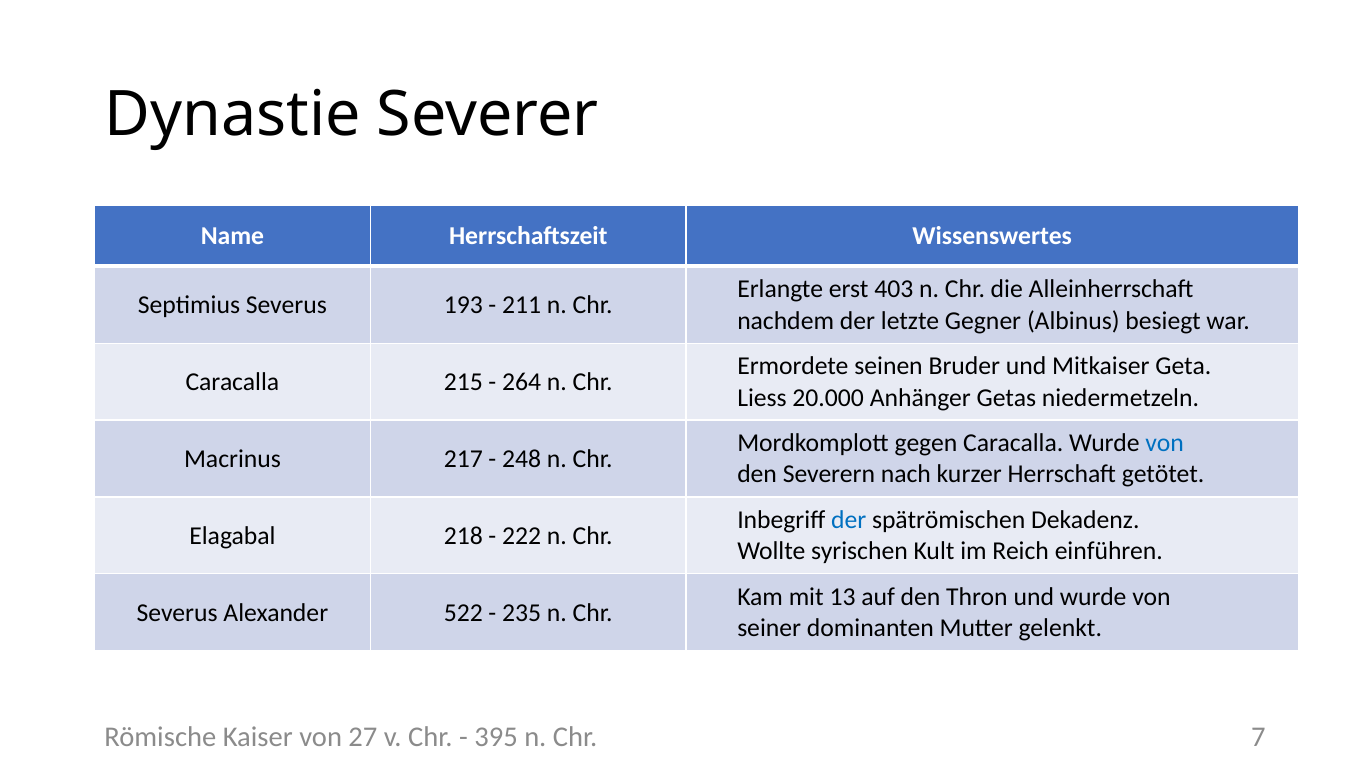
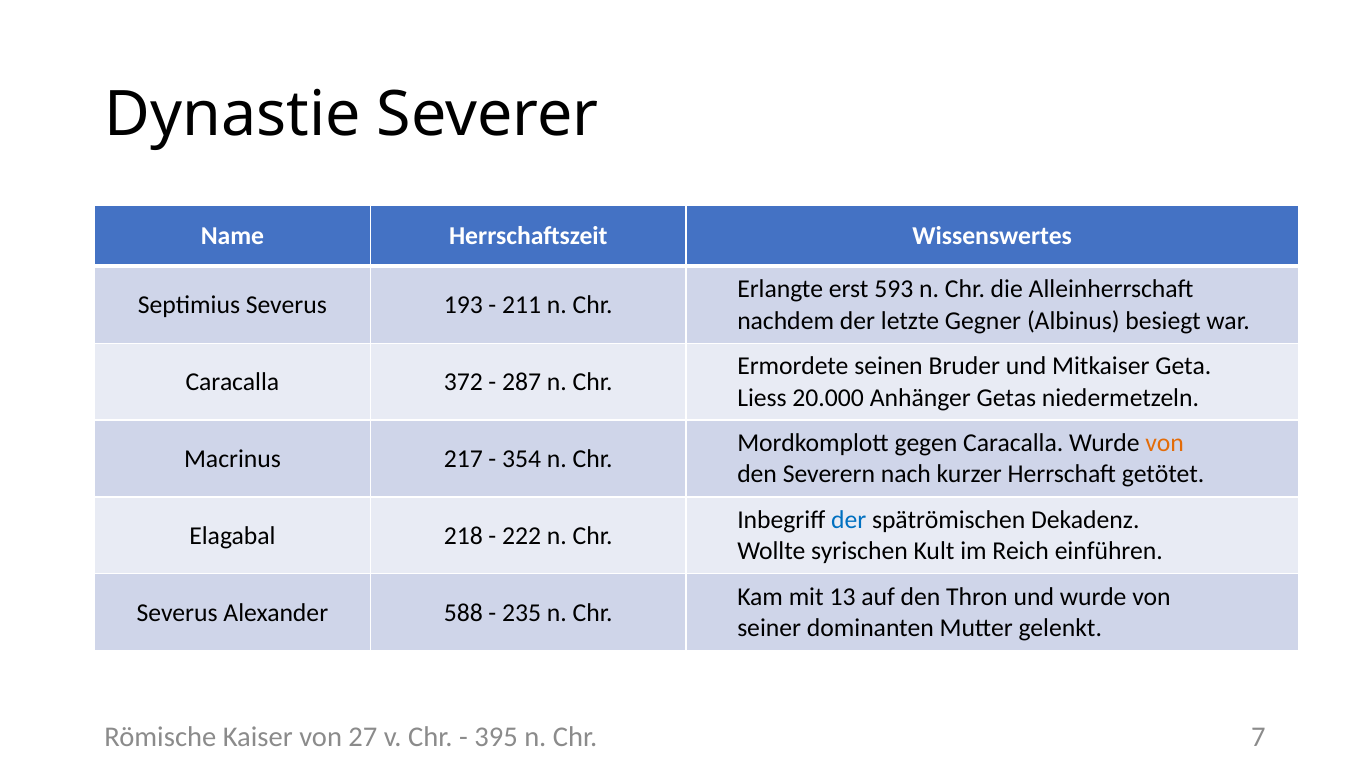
403: 403 -> 593
215: 215 -> 372
264: 264 -> 287
von at (1165, 443) colour: blue -> orange
248: 248 -> 354
522: 522 -> 588
